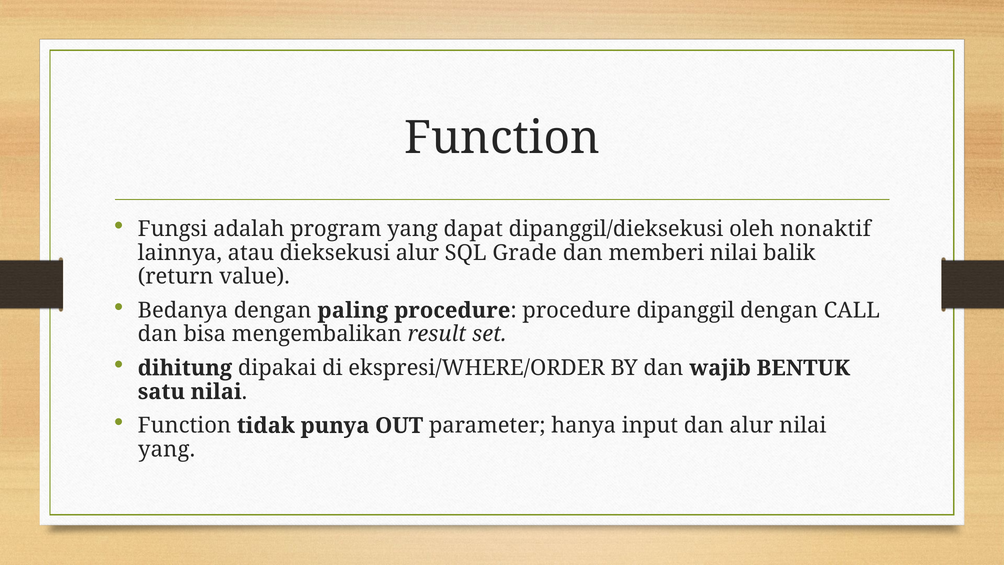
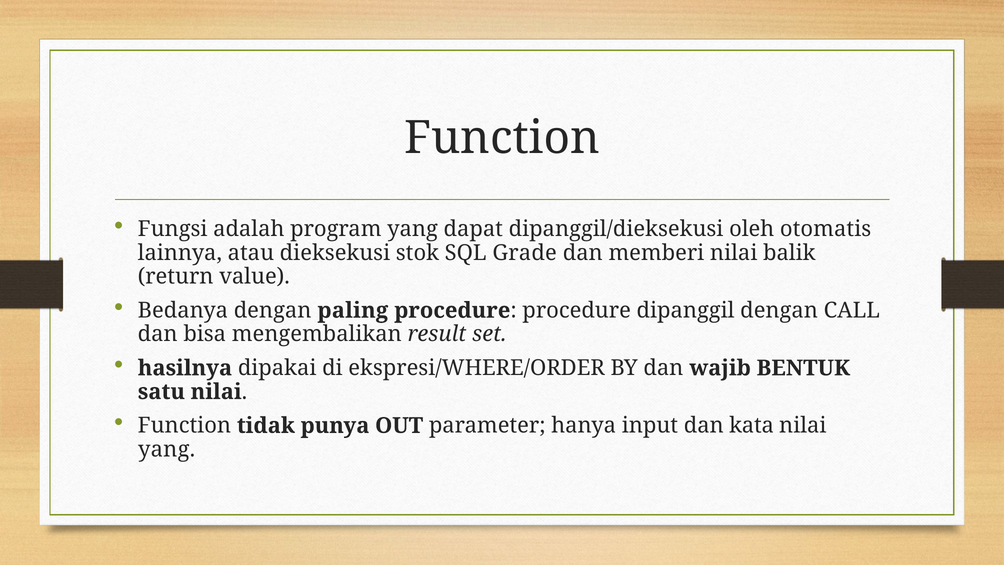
nonaktif: nonaktif -> otomatis
dieksekusi alur: alur -> stok
dihitung: dihitung -> hasilnya
dan alur: alur -> kata
